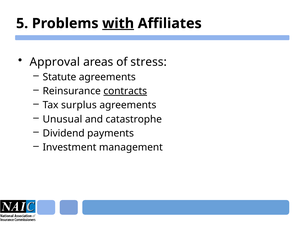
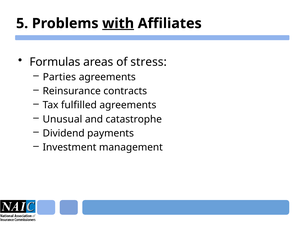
Approval: Approval -> Formulas
Statute: Statute -> Parties
contracts underline: present -> none
surplus: surplus -> fulfilled
